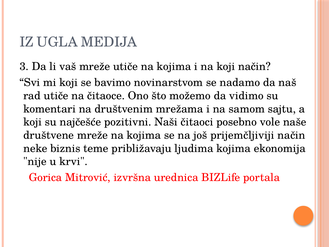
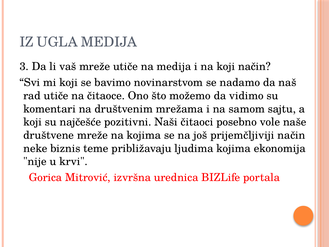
utiče na kojima: kojima -> medija
